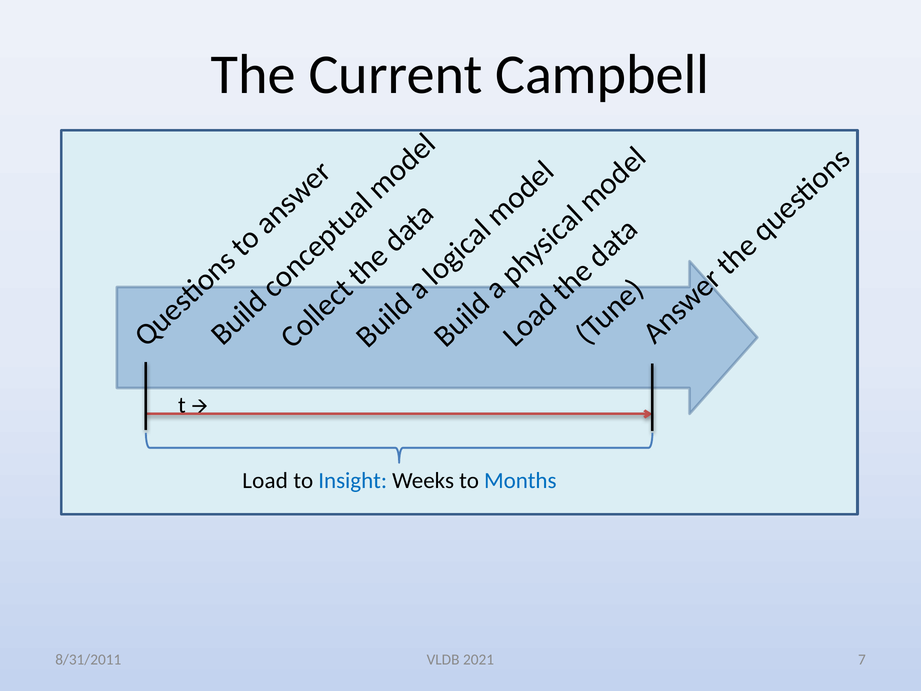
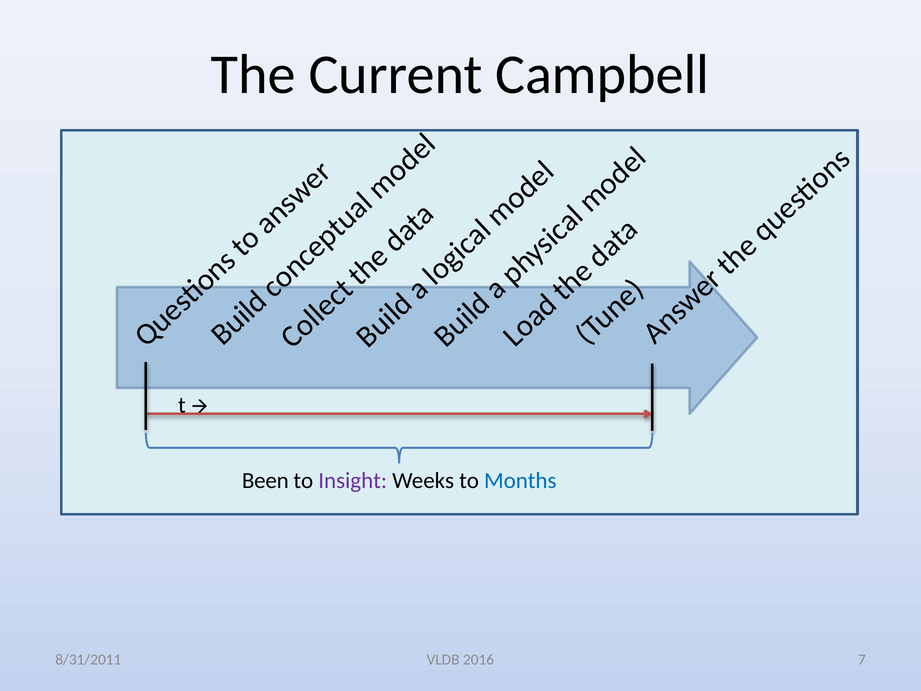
Load: Load -> Been
Insight colour: blue -> purple
2021: 2021 -> 2016
